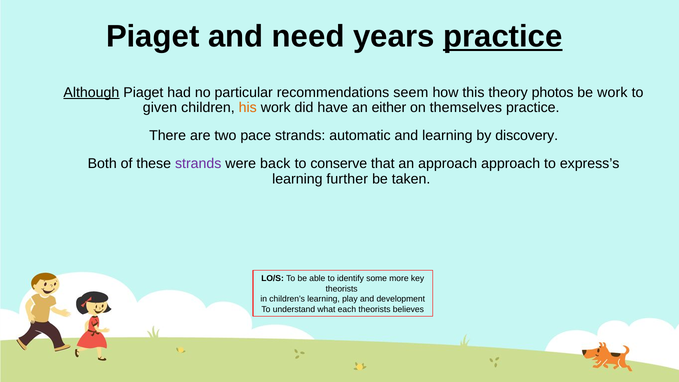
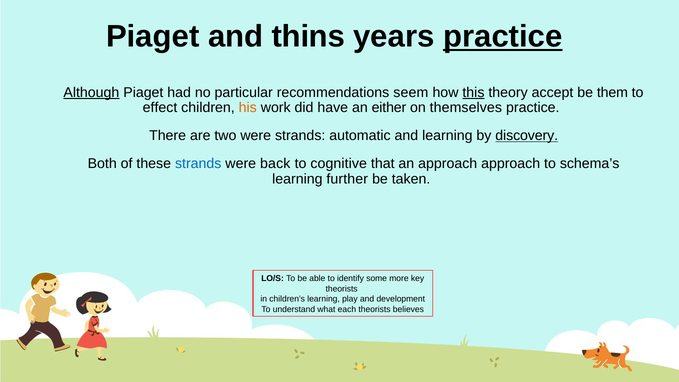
need: need -> thins
this underline: none -> present
photos: photos -> accept
be work: work -> them
given: given -> effect
two pace: pace -> were
discovery underline: none -> present
strands at (198, 164) colour: purple -> blue
conserve: conserve -> cognitive
express’s: express’s -> schema’s
